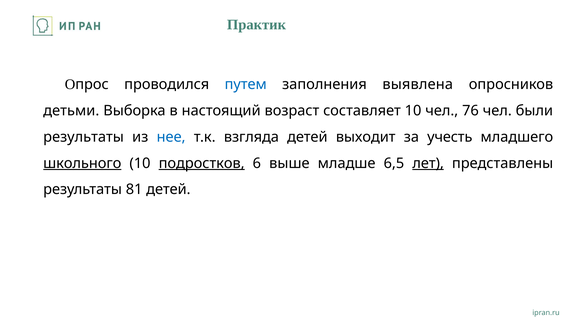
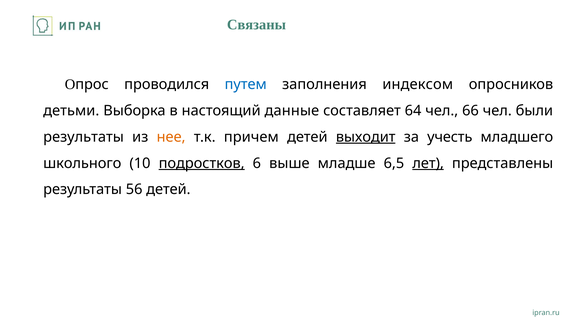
Практик: Практик -> Связаны
выявлена: выявлена -> индексом
возраст: возраст -> данные
составляет 10: 10 -> 64
76: 76 -> 66
нее colour: blue -> orange
взгляда: взгляда -> причем
выходит underline: none -> present
школьного underline: present -> none
81: 81 -> 56
